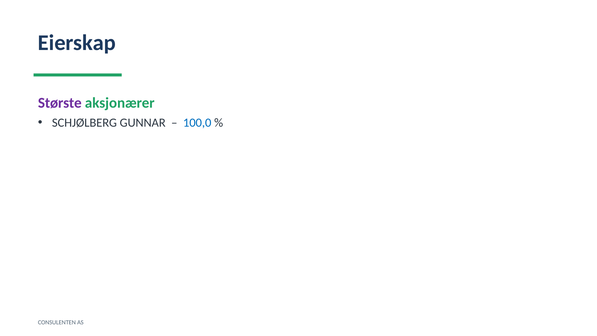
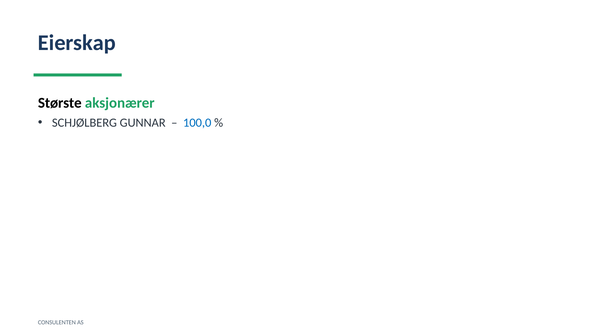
Største colour: purple -> black
